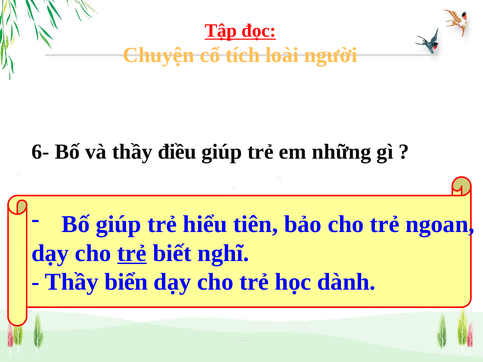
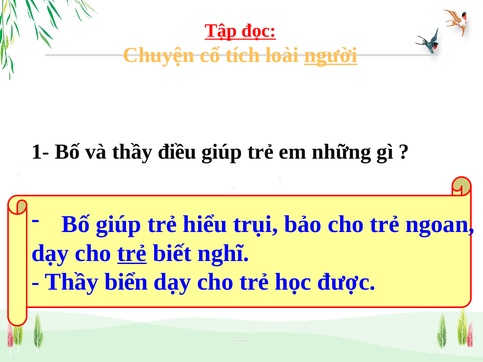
người underline: none -> present
6-: 6- -> 1-
tiên: tiên -> trụi
dành: dành -> được
